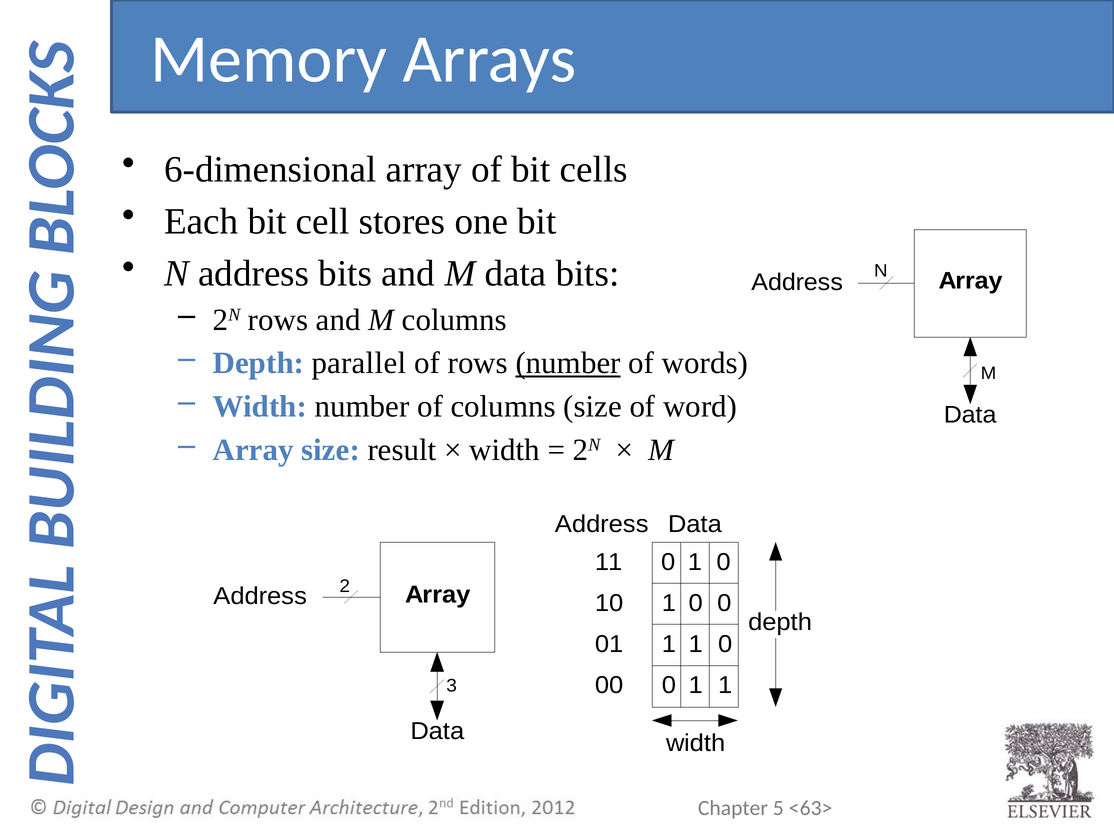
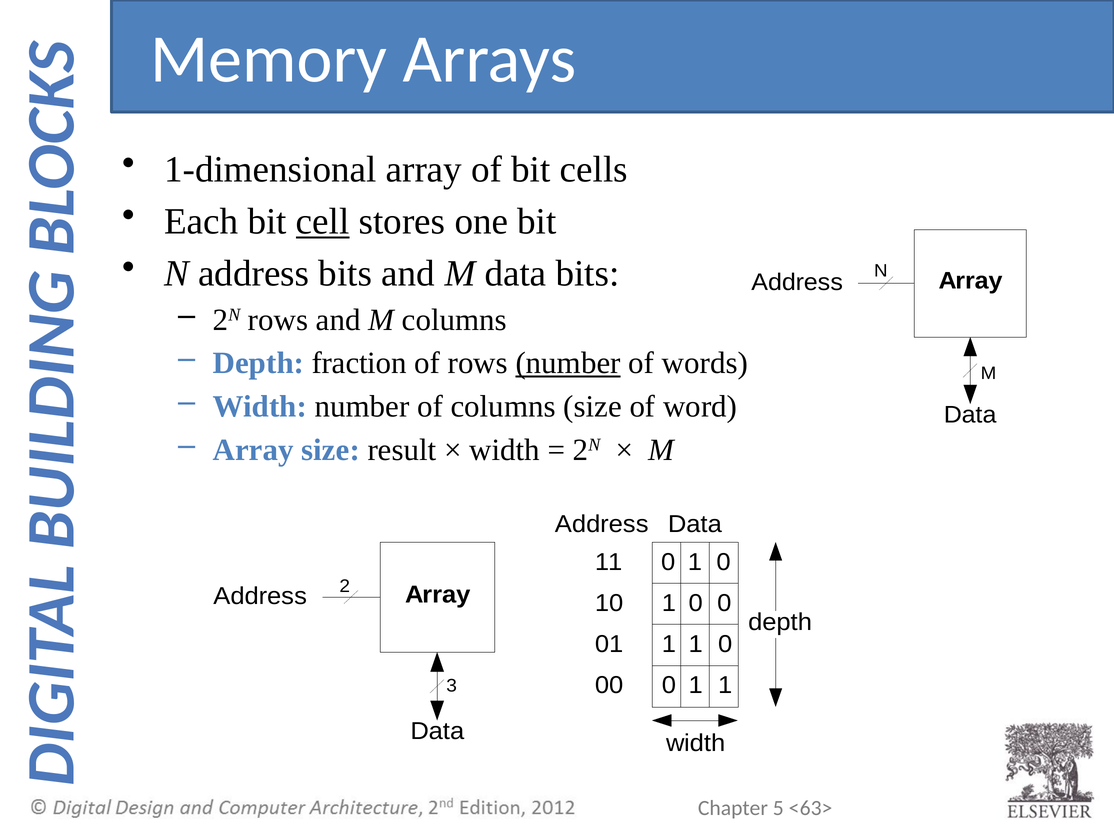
6-dimensional: 6-dimensional -> 1-dimensional
cell underline: none -> present
parallel: parallel -> fraction
